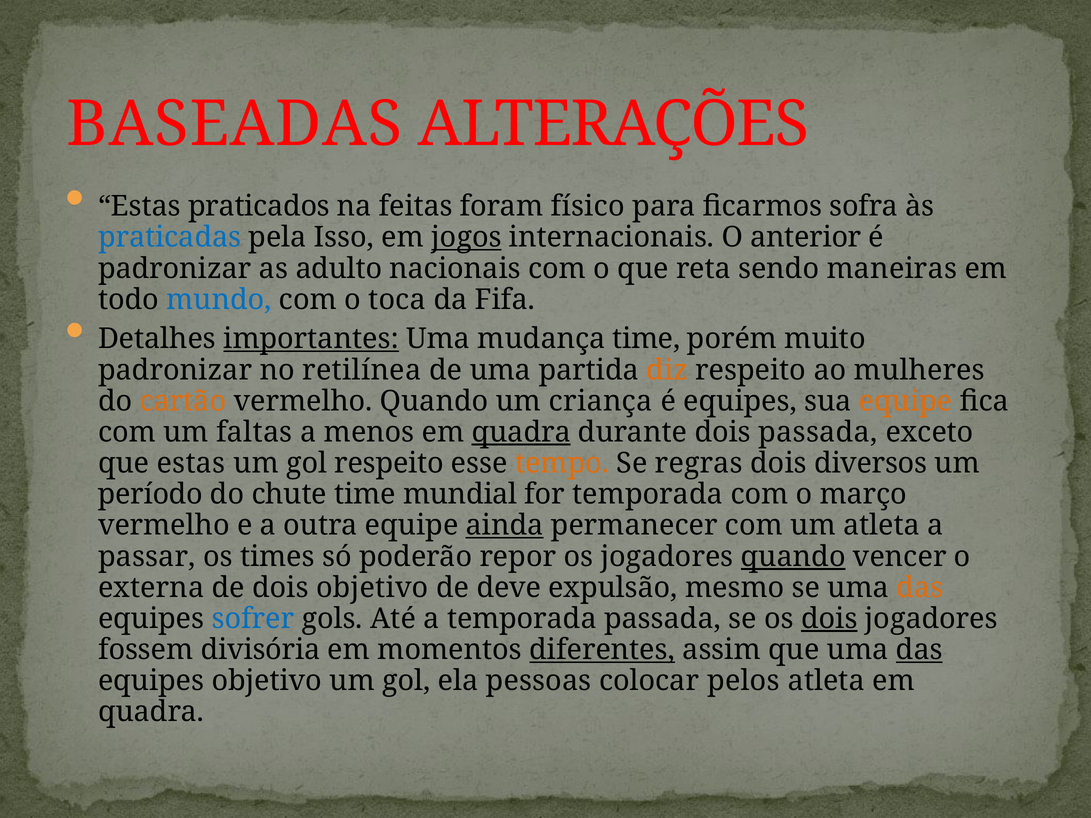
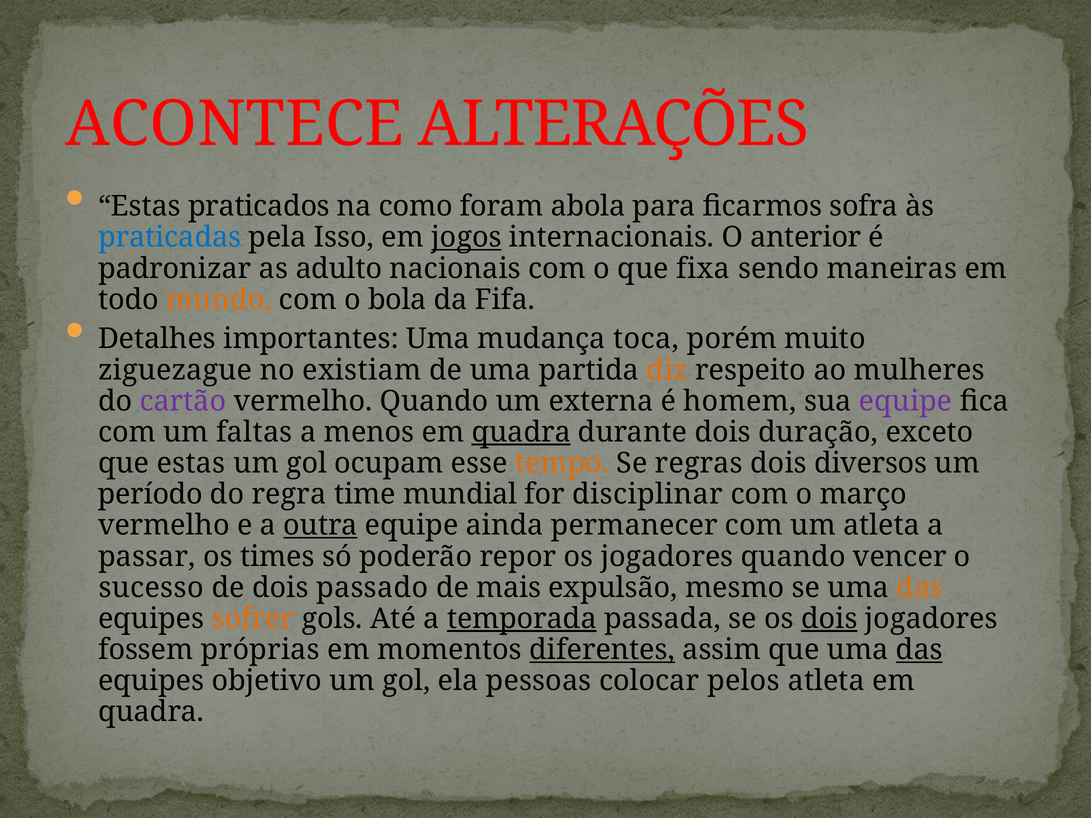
BASEADAS: BASEADAS -> ACONTECE
feitas: feitas -> como
físico: físico -> abola
reta: reta -> fixa
mundo colour: blue -> orange
toca: toca -> bola
importantes underline: present -> none
mudança time: time -> toca
padronizar at (175, 370): padronizar -> ziguezague
retilínea: retilínea -> existiam
cartão colour: orange -> purple
criança: criança -> externa
é equipes: equipes -> homem
equipe at (906, 401) colour: orange -> purple
dois passada: passada -> duração
gol respeito: respeito -> ocupam
chute: chute -> regra
for temporada: temporada -> disciplinar
outra underline: none -> present
ainda underline: present -> none
quando at (793, 557) underline: present -> none
externa: externa -> sucesso
dois objetivo: objetivo -> passado
deve: deve -> mais
sofrer colour: blue -> orange
temporada at (522, 619) underline: none -> present
divisória: divisória -> próprias
